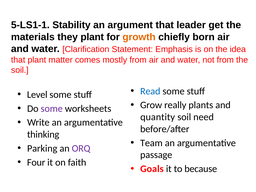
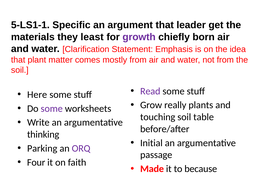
Stability: Stability -> Specific
they plant: plant -> least
growth colour: orange -> purple
Read colour: blue -> purple
Level: Level -> Here
quantity: quantity -> touching
need: need -> table
Team: Team -> Initial
Goals: Goals -> Made
